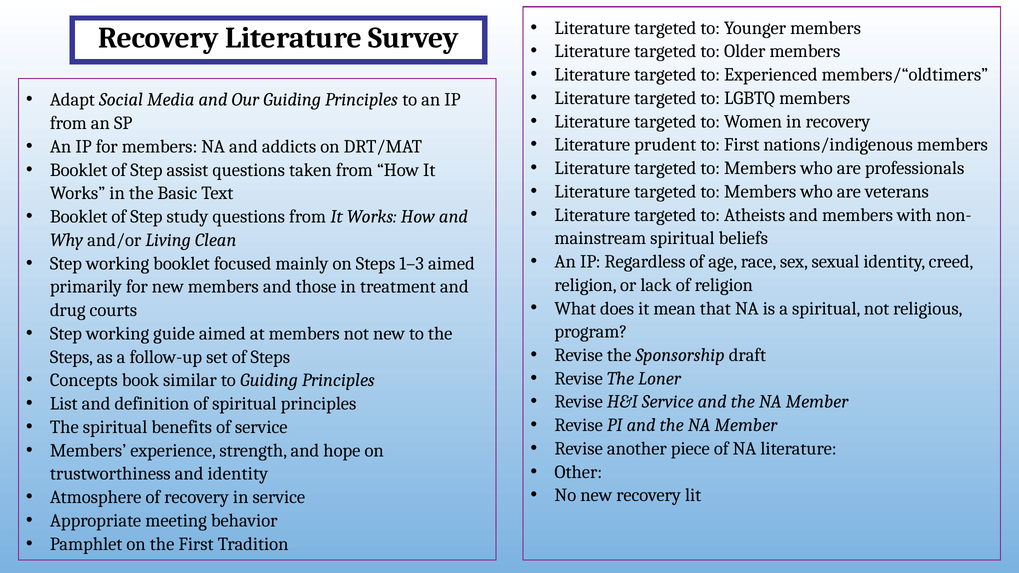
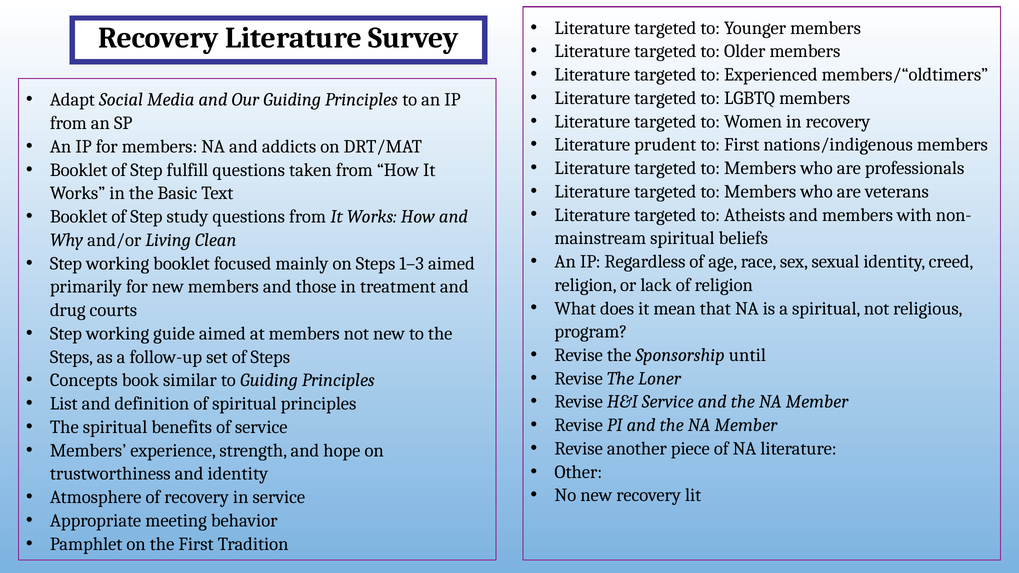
assist: assist -> fulfill
draft: draft -> until
